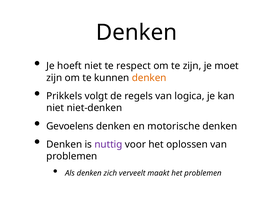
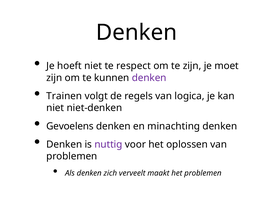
denken at (149, 78) colour: orange -> purple
Prikkels: Prikkels -> Trainen
motorische: motorische -> minachting
